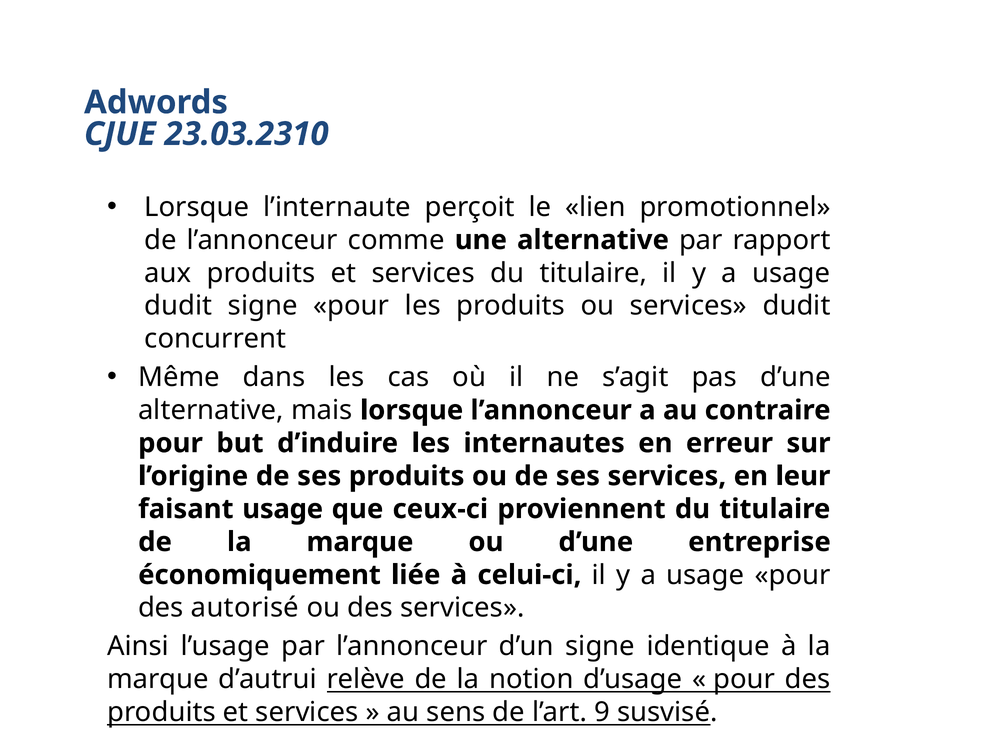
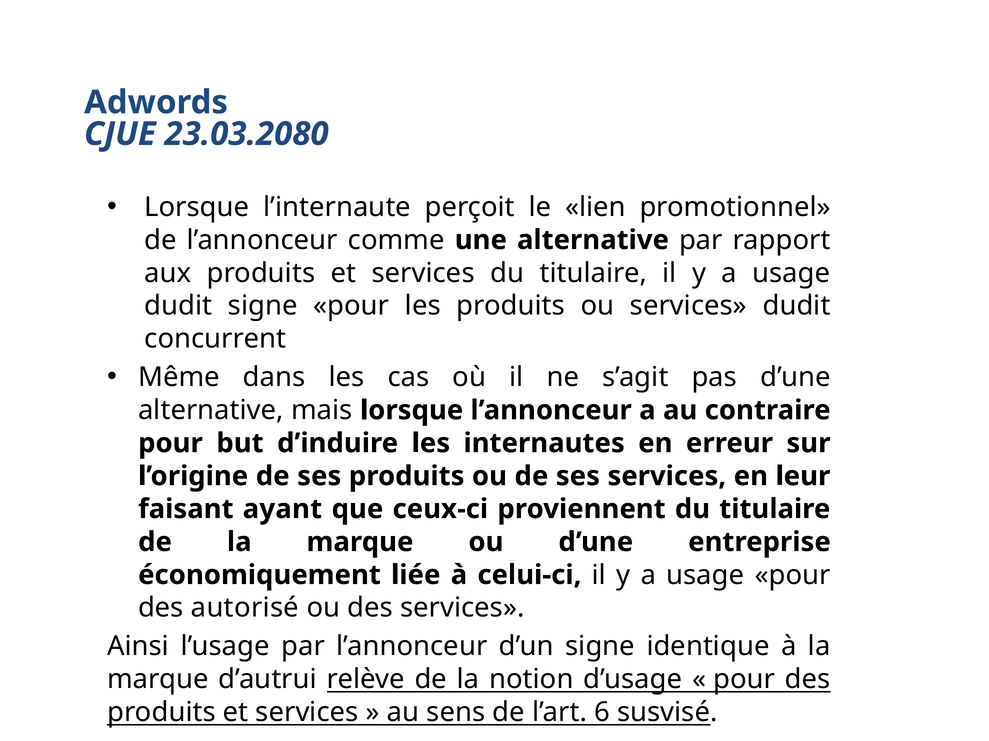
23.03.2310: 23.03.2310 -> 23.03.2080
faisant usage: usage -> ayant
9: 9 -> 6
